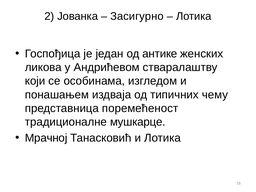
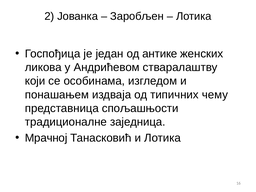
Засигурно: Засигурно -> Заробљен
поремећеност: поремећеност -> спољашњости
мушкарце: мушкарце -> заједница
